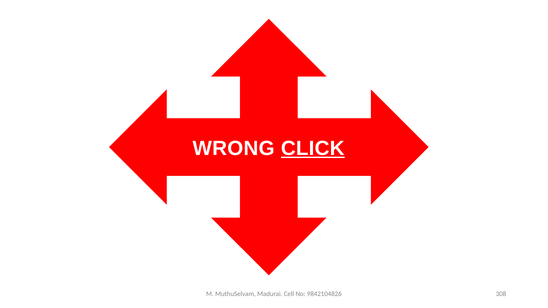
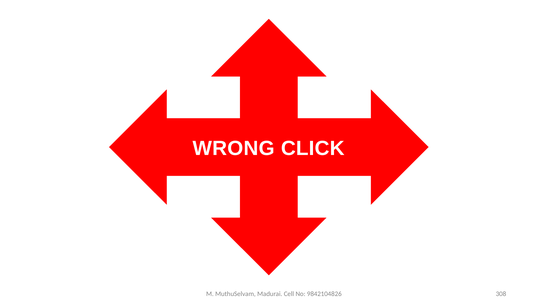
CLICK underline: present -> none
